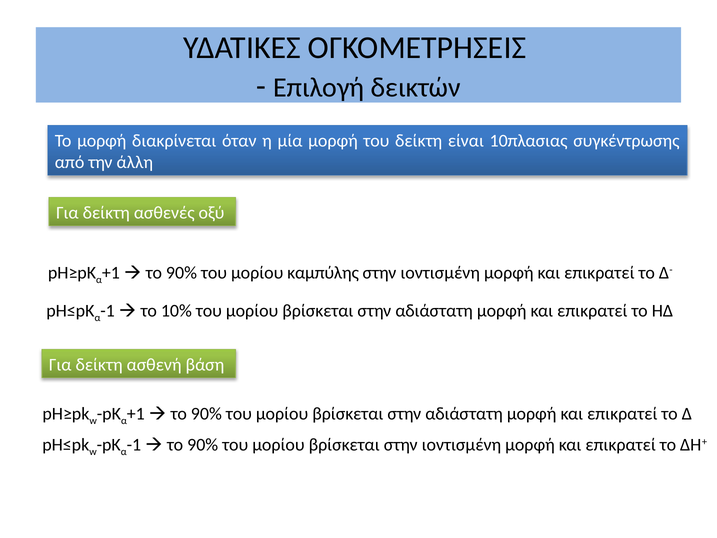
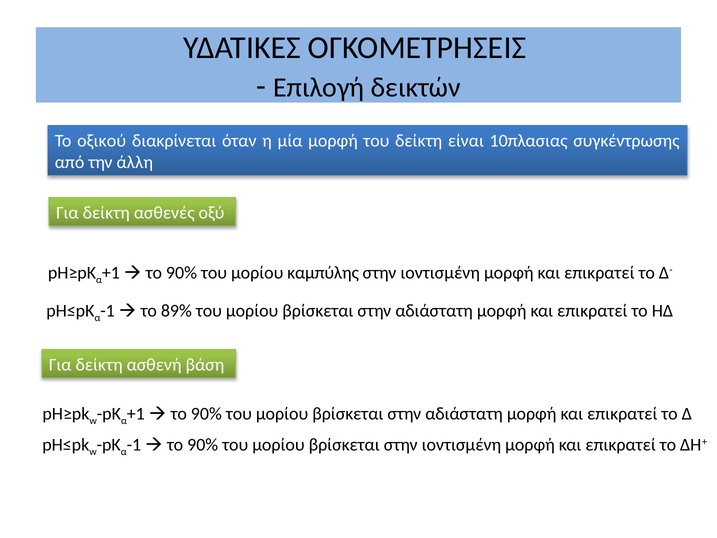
Το μορφή: μορφή -> οξικού
10%: 10% -> 89%
